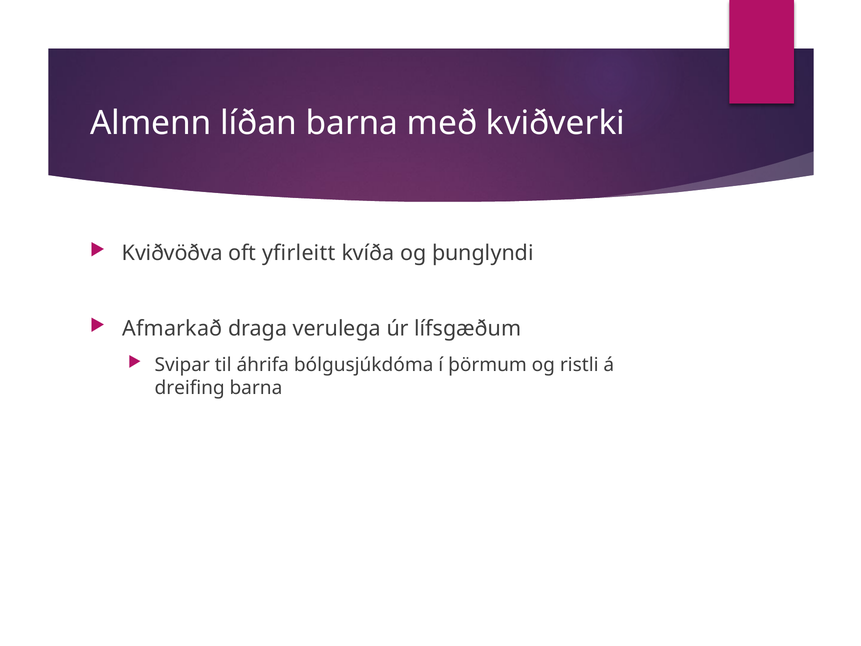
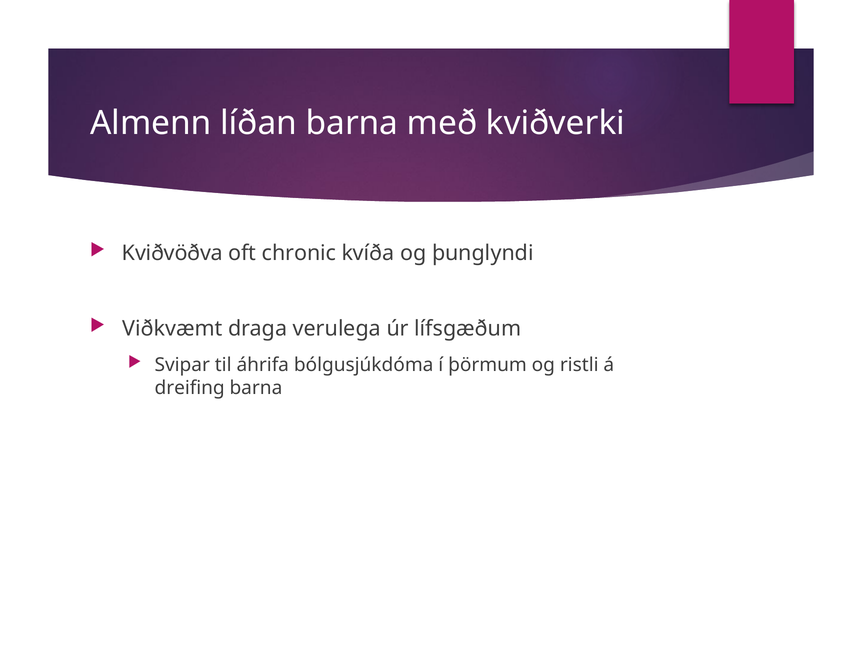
yfirleitt: yfirleitt -> chronic
Afmarkað: Afmarkað -> Viðkvæmt
